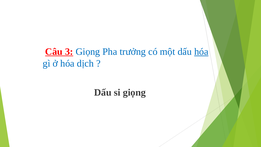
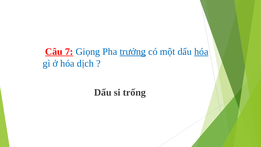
3: 3 -> 7
trưởng underline: none -> present
si giọng: giọng -> trống
